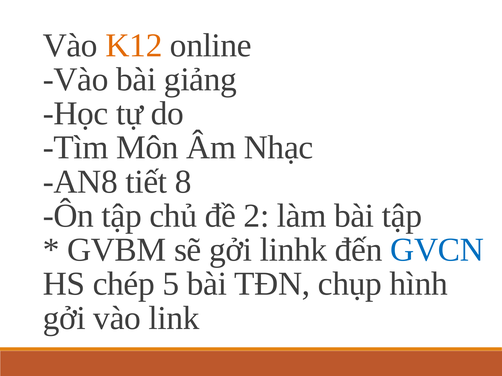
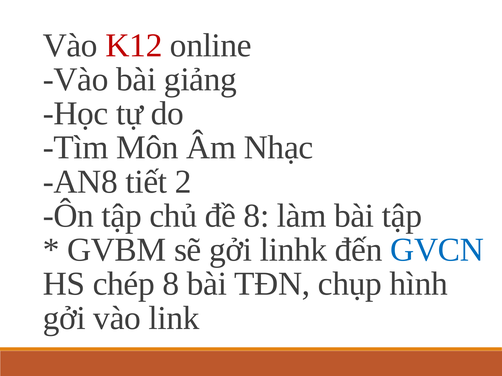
K12 colour: orange -> red
8: 8 -> 2
đề 2: 2 -> 8
chép 5: 5 -> 8
